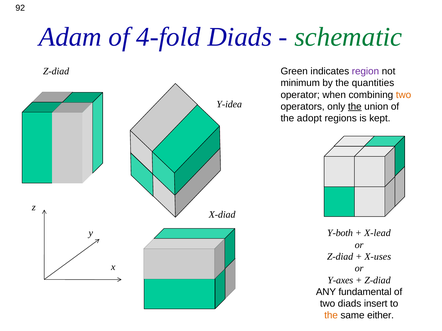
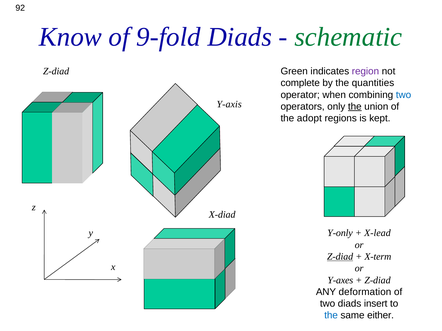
Adam: Adam -> Know
4-fold: 4-fold -> 9-fold
minimum: minimum -> complete
two at (404, 95) colour: orange -> blue
Y-idea: Y-idea -> Y-axis
Y-both: Y-both -> Y-only
Z-diad at (340, 257) underline: none -> present
X-uses: X-uses -> X-term
fundamental: fundamental -> deformation
the at (331, 316) colour: orange -> blue
